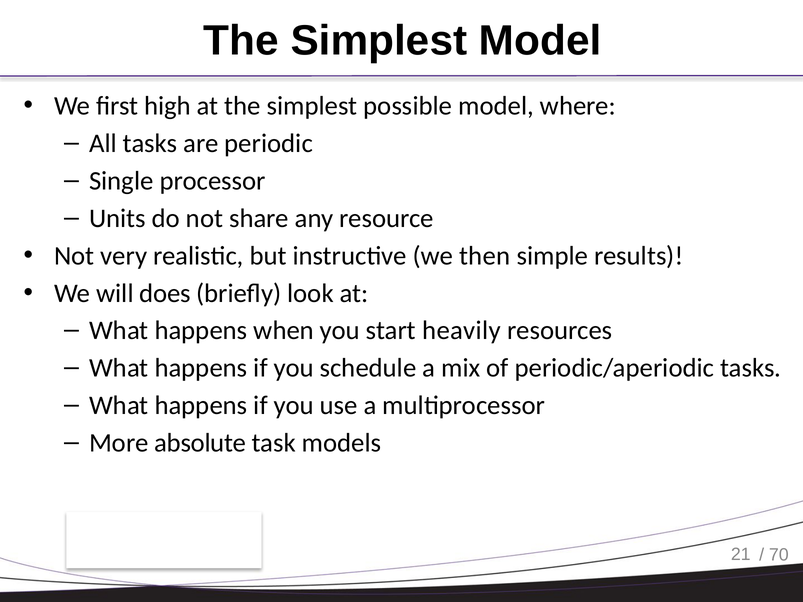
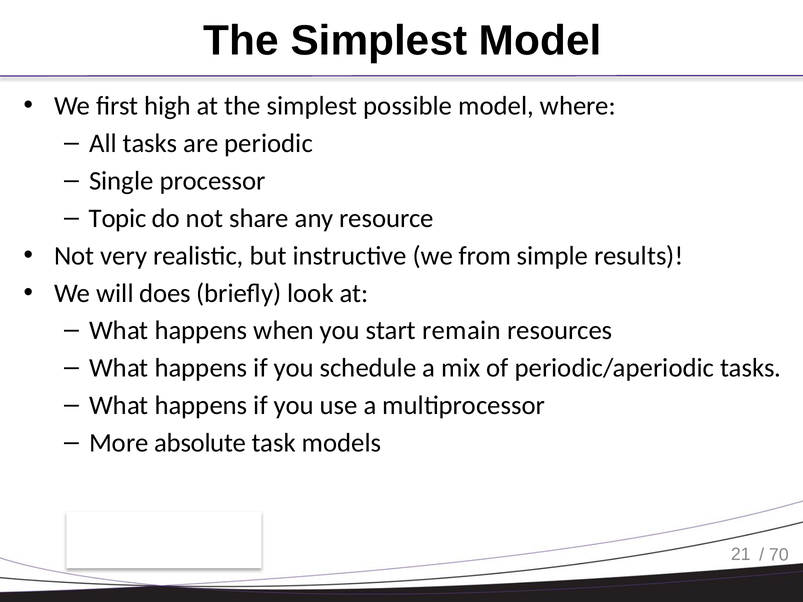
Units: Units -> Topic
then: then -> from
heavily: heavily -> remain
